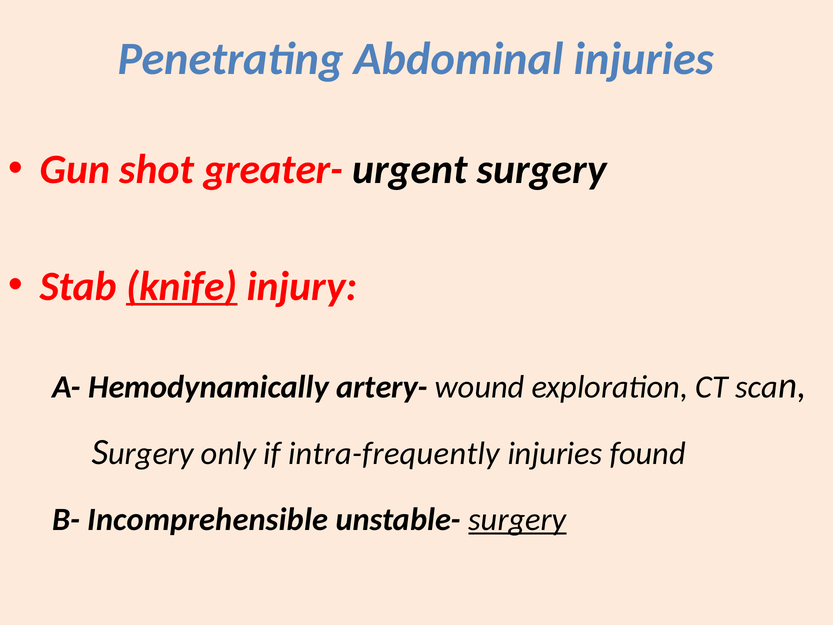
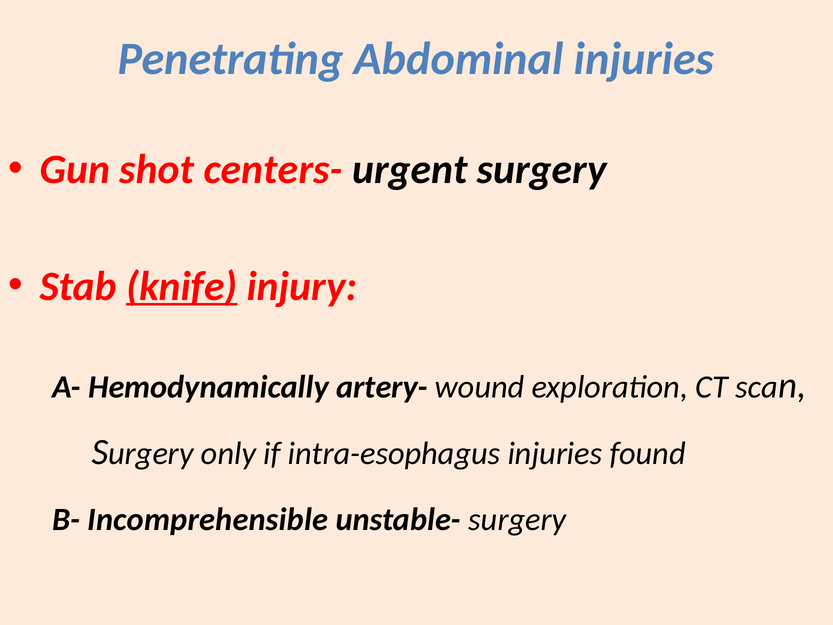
greater-: greater- -> centers-
intra-frequently: intra-frequently -> intra-esophagus
surgery at (517, 519) underline: present -> none
